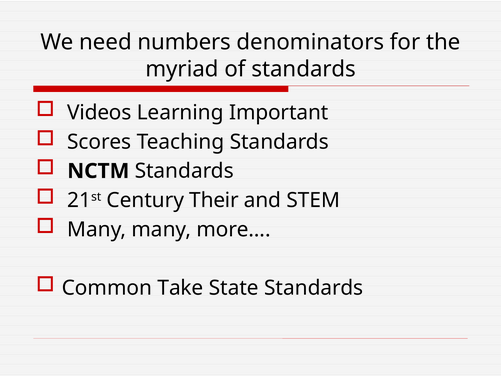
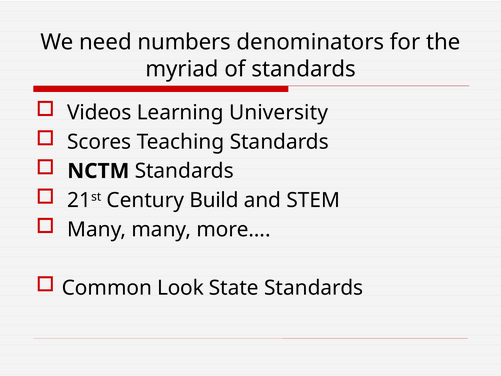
Important: Important -> University
Their: Their -> Build
Take: Take -> Look
